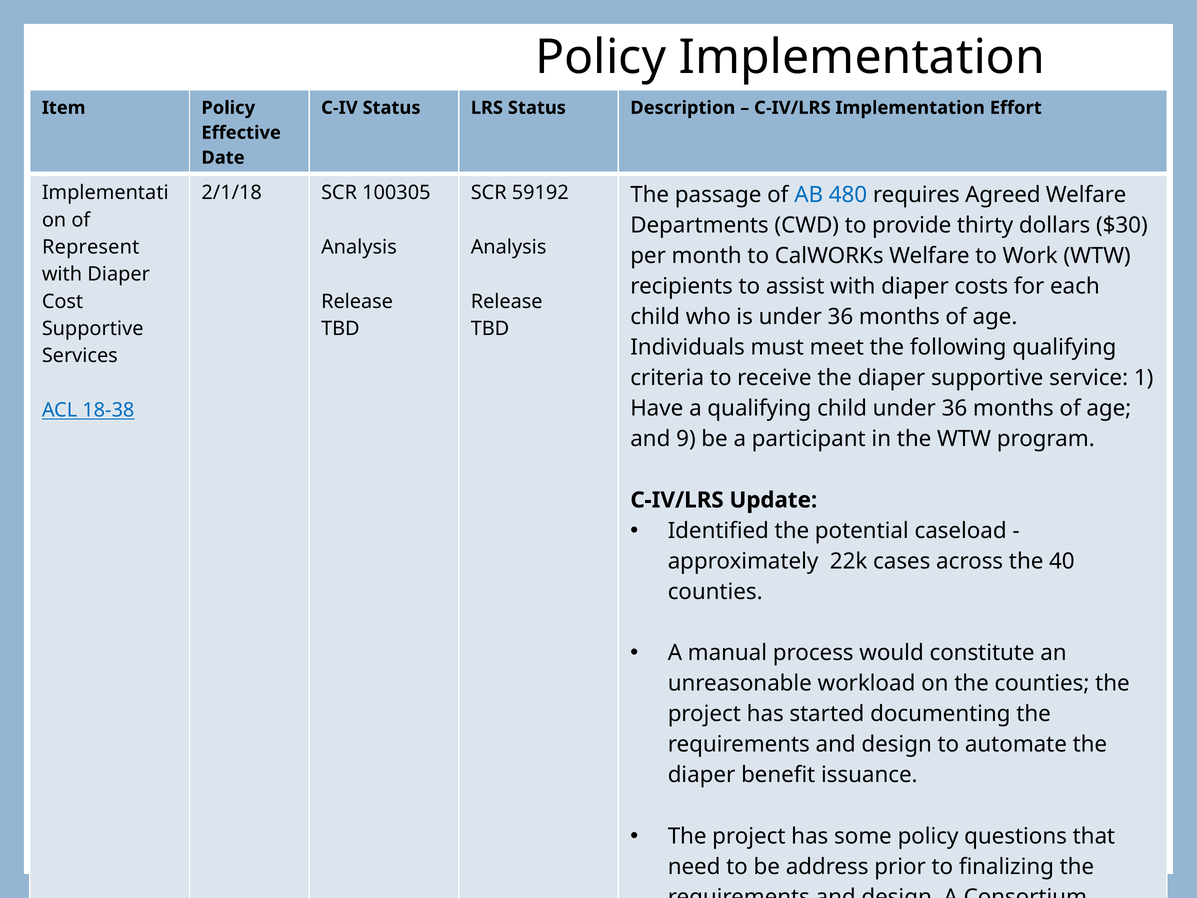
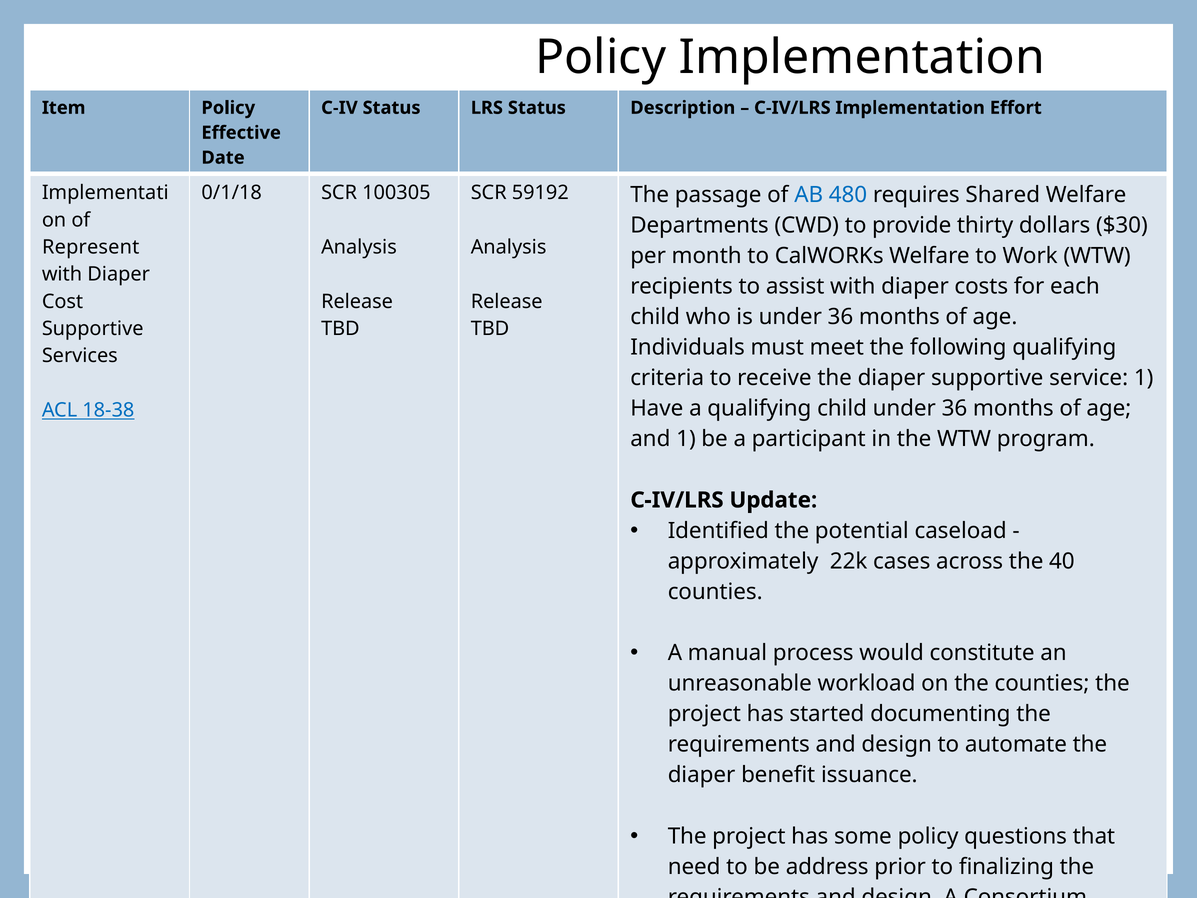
2/1/18: 2/1/18 -> 0/1/18
Agreed: Agreed -> Shared
and 9: 9 -> 1
